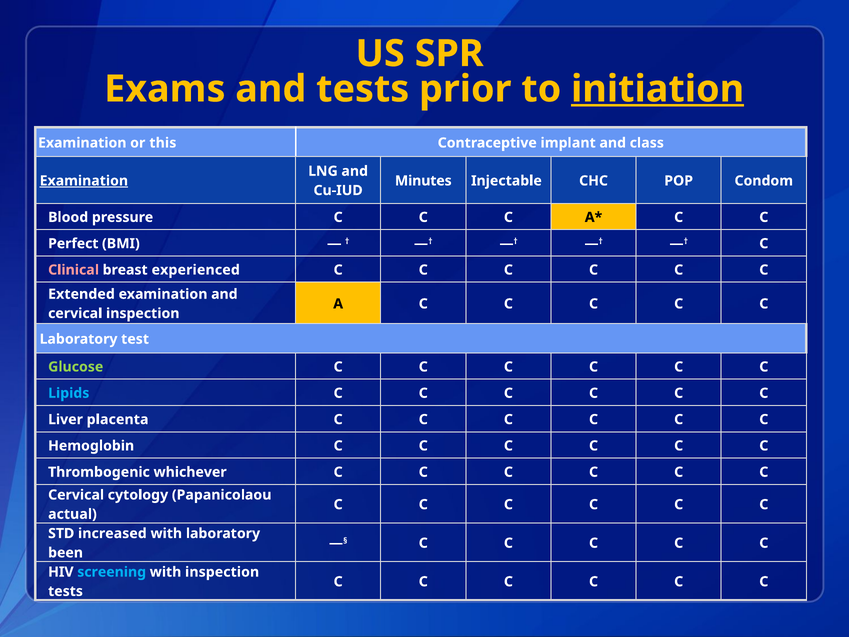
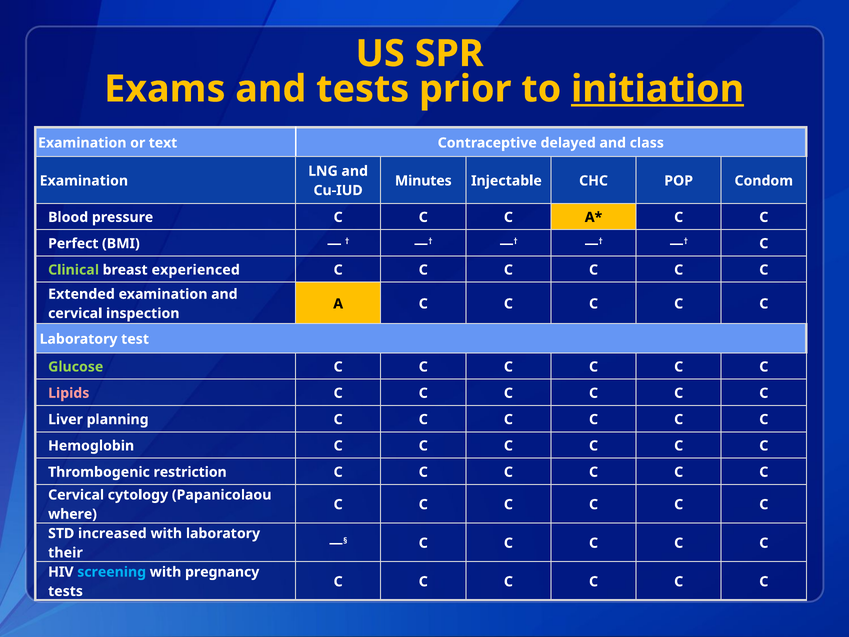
this: this -> text
implant: implant -> delayed
Examination at (84, 181) underline: present -> none
Clinical colour: pink -> light green
Lipids colour: light blue -> pink
placenta: placenta -> planning
whichever: whichever -> restriction
actual: actual -> where
been: been -> their
with inspection: inspection -> pregnancy
